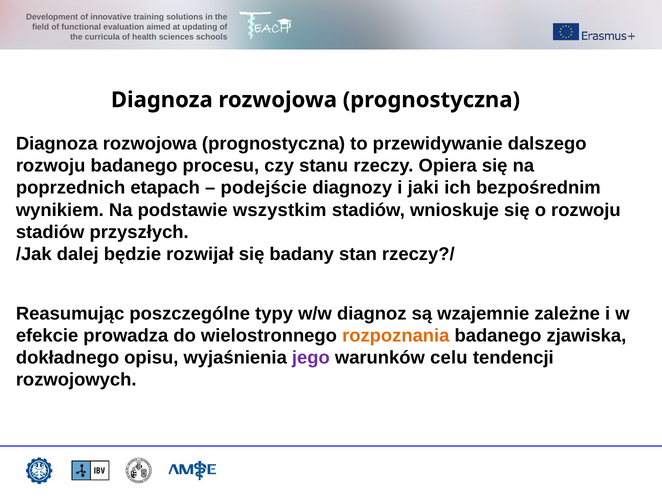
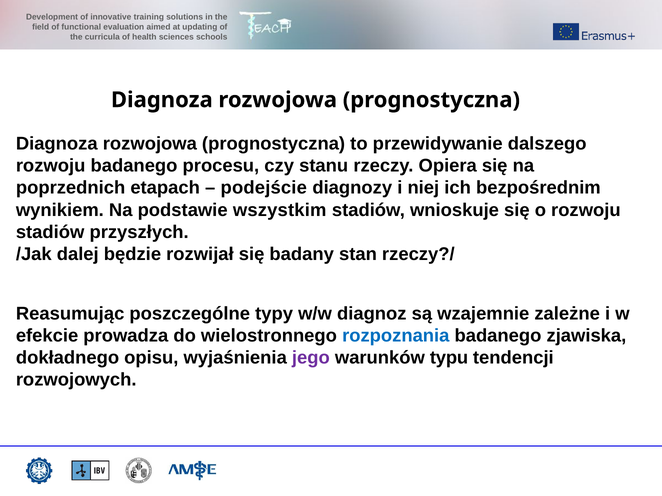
jaki: jaki -> niej
rozpoznania colour: orange -> blue
celu: celu -> typu
